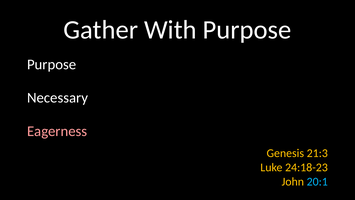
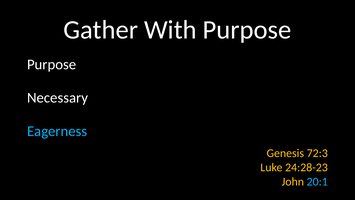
Eagerness colour: pink -> light blue
21:3: 21:3 -> 72:3
24:18-23: 24:18-23 -> 24:28-23
